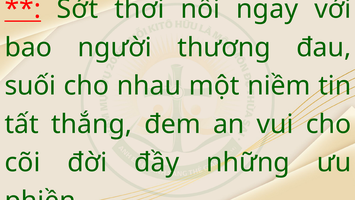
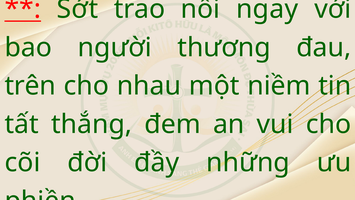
thơi: thơi -> trao
suối: suối -> trên
